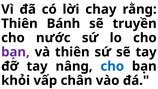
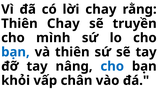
Thiên Bánh: Bánh -> Chay
nước: nước -> mình
bạn at (15, 52) colour: purple -> blue
